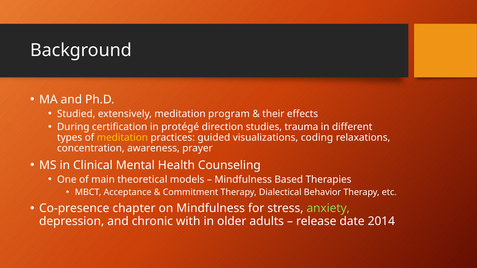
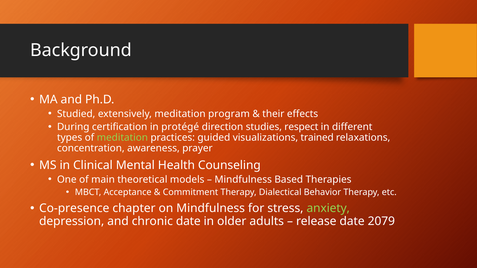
trauma: trauma -> respect
meditation at (122, 138) colour: yellow -> light green
coding: coding -> trained
chronic with: with -> date
2014: 2014 -> 2079
